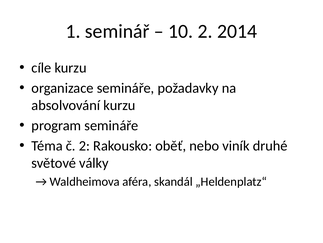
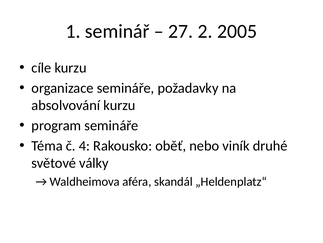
10: 10 -> 27
2014: 2014 -> 2005
č 2: 2 -> 4
